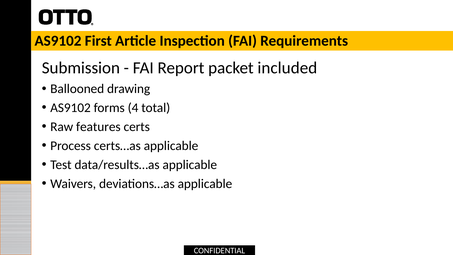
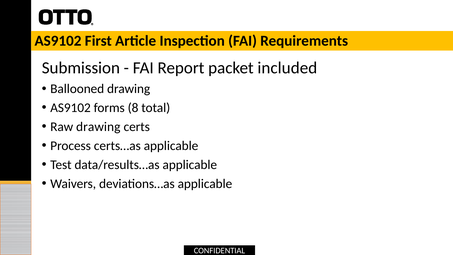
4: 4 -> 8
Raw features: features -> drawing
